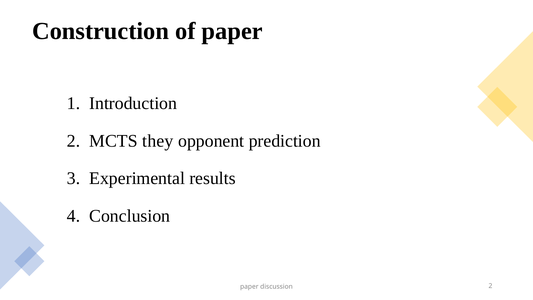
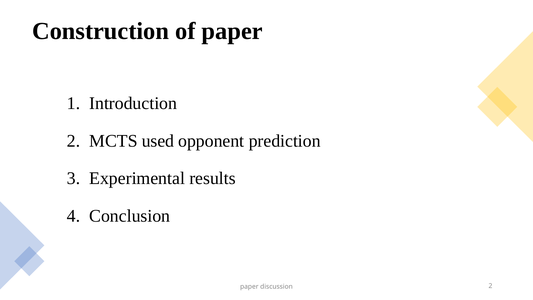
they: they -> used
